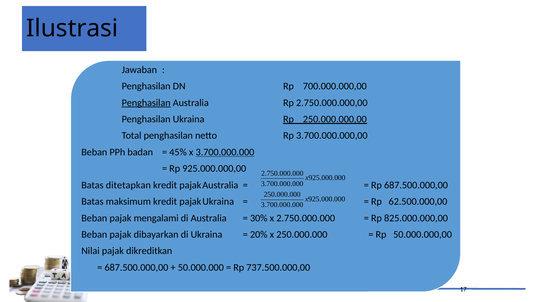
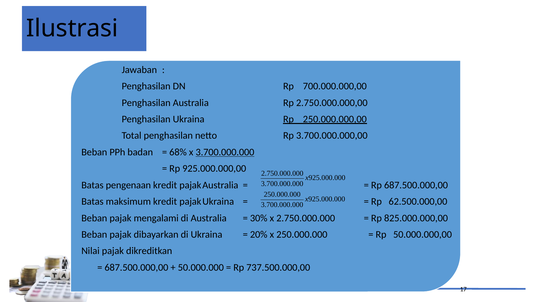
Penghasilan at (146, 103) underline: present -> none
45%: 45% -> 68%
ditetapkan: ditetapkan -> pengenaan
